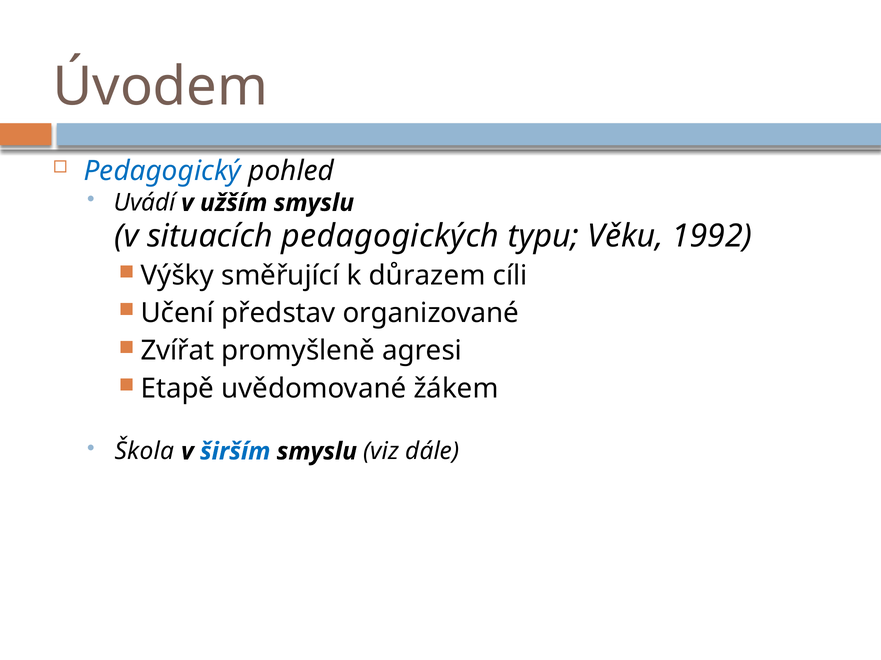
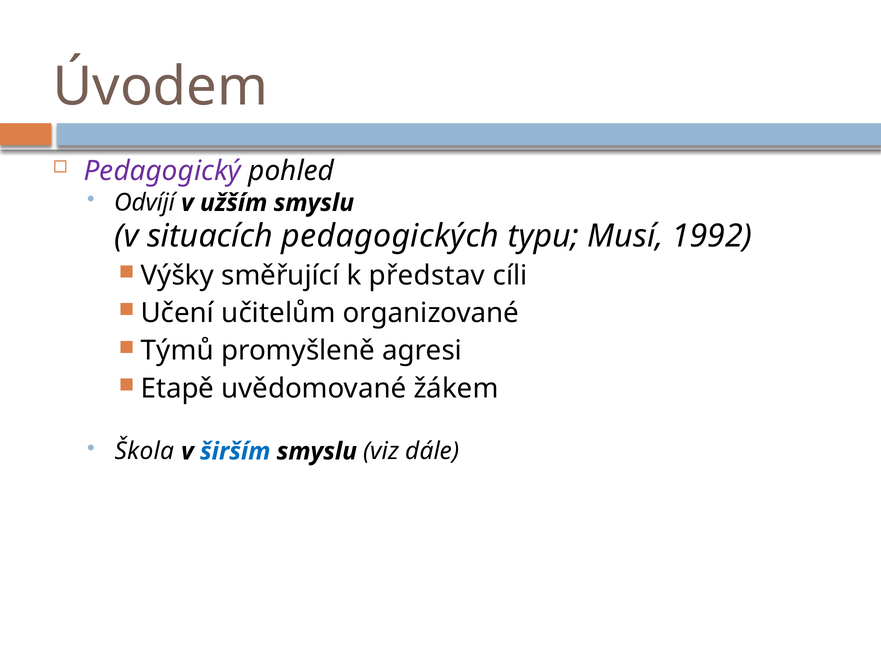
Pedagogický colour: blue -> purple
Uvádí: Uvádí -> Odvíjí
Věku: Věku -> Musí
důrazem: důrazem -> představ
představ: představ -> učitelům
Zvířat: Zvířat -> Týmů
